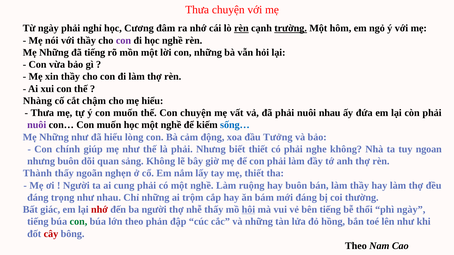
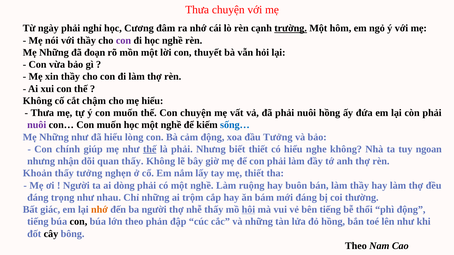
rèn at (241, 28) underline: present -> none
đã tiếng: tiếng -> đoạn
con những: những -> thuyết
Nhàng at (37, 101): Nhàng -> Không
nuôi nhau: nhau -> hồng
thế at (150, 149) underline: none -> present
có phải: phải -> hiểu
nhưng buôn: buôn -> nhận
quan sảng: sảng -> thấy
Thành: Thành -> Khoản
thấy ngoãn: ngoãn -> tưởng
cung: cung -> dòng
nhớ at (99, 210) colour: red -> orange
phì ngày: ngày -> động
con at (78, 222) colour: green -> black
cây colour: red -> black
